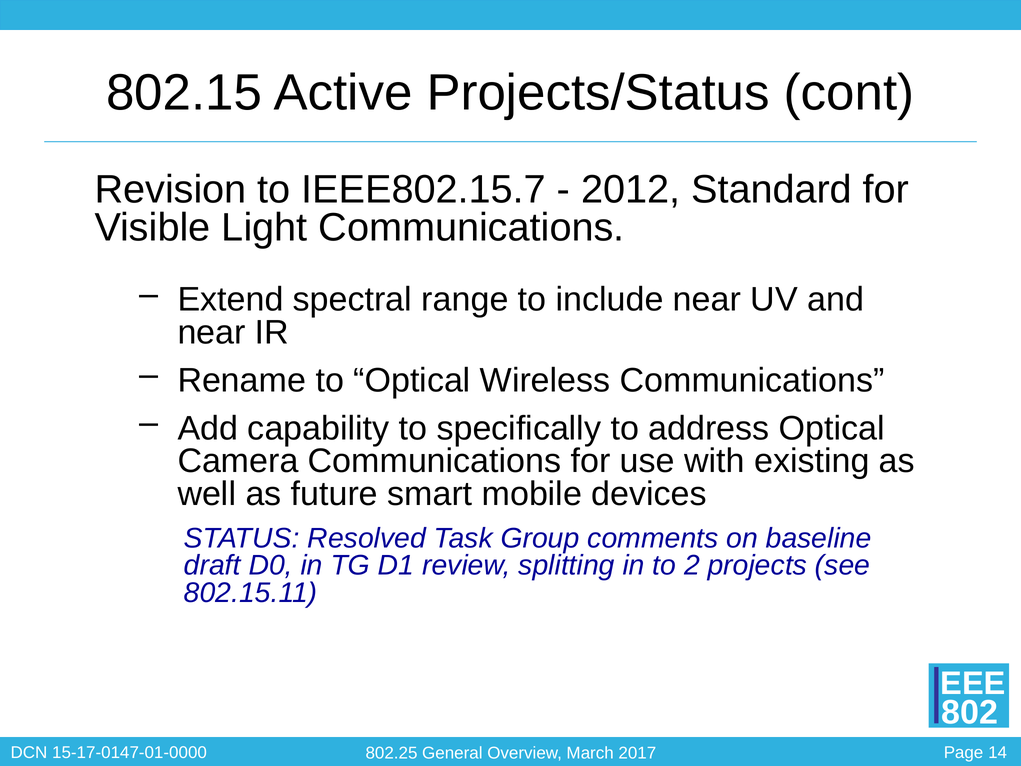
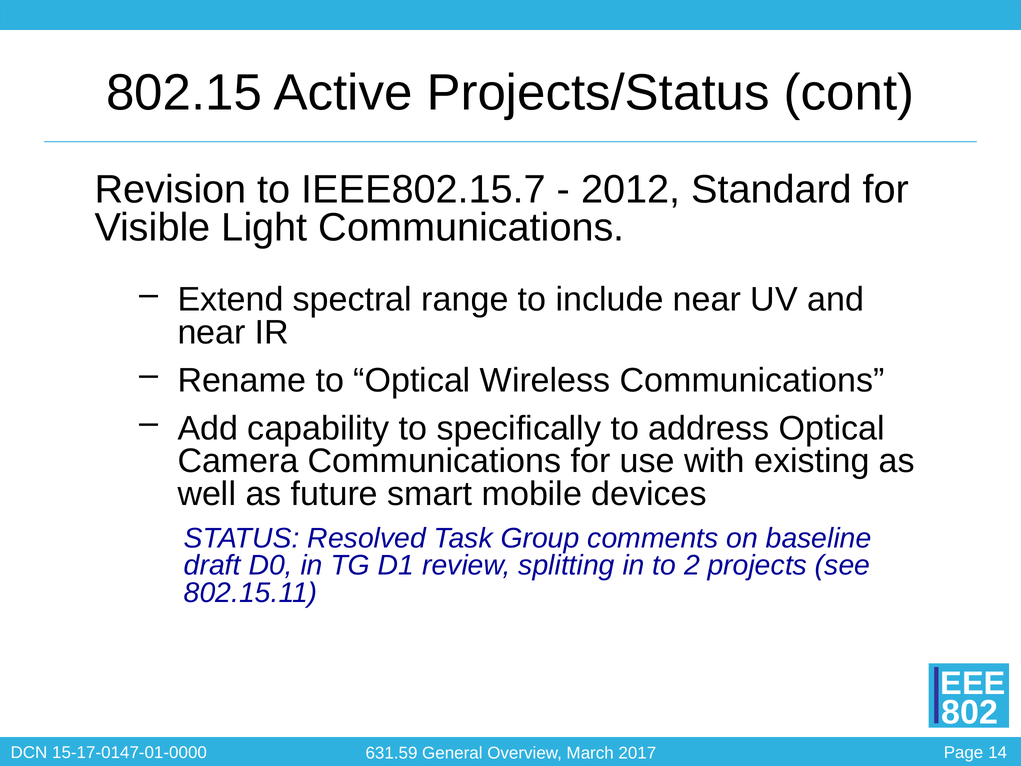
802.25: 802.25 -> 631.59
